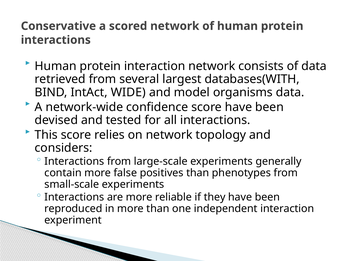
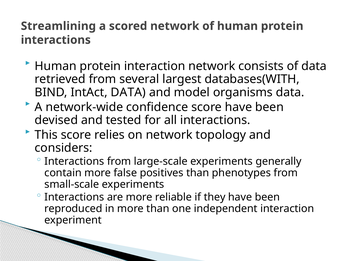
Conservative: Conservative -> Streamlining
IntAct WIDE: WIDE -> DATA
